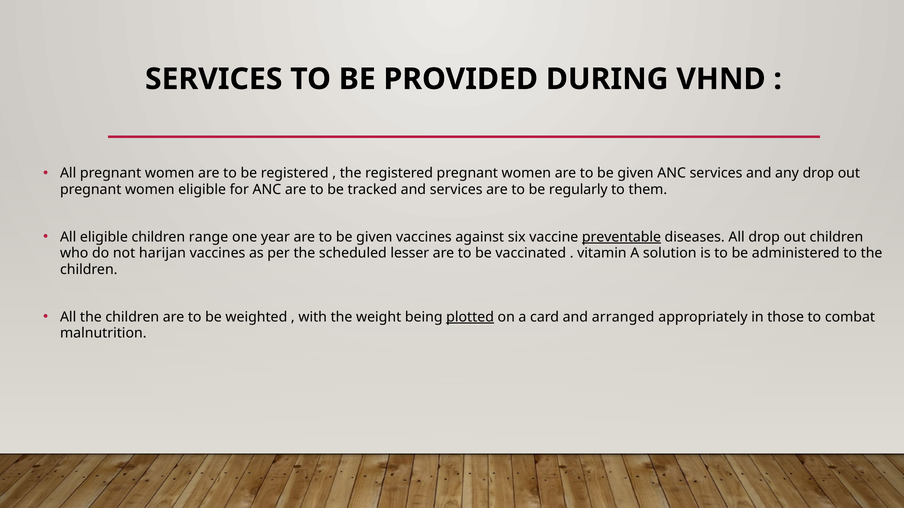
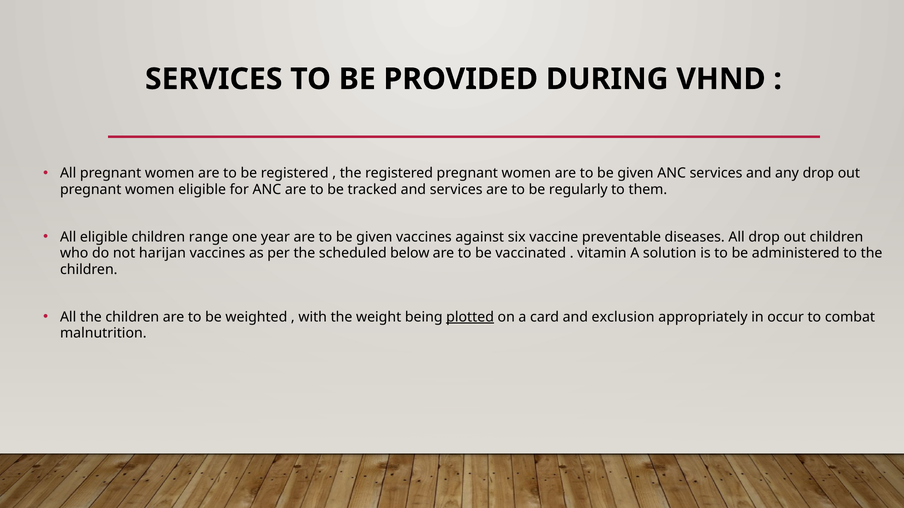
preventable underline: present -> none
lesser: lesser -> below
arranged: arranged -> exclusion
those: those -> occur
